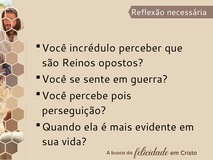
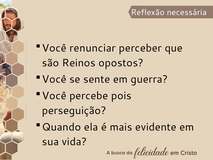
incrédulo: incrédulo -> renunciar
